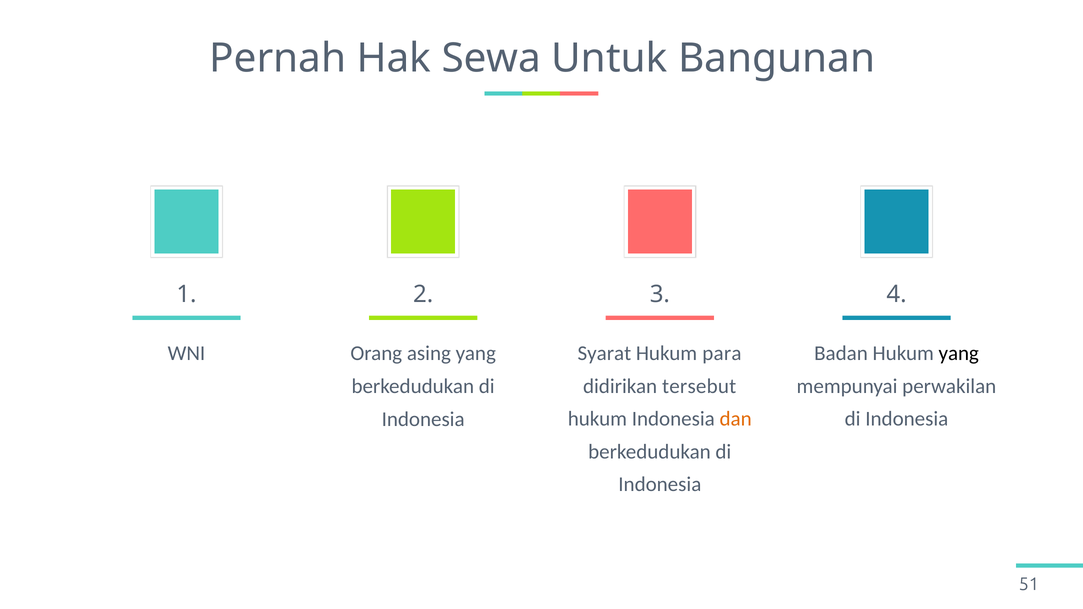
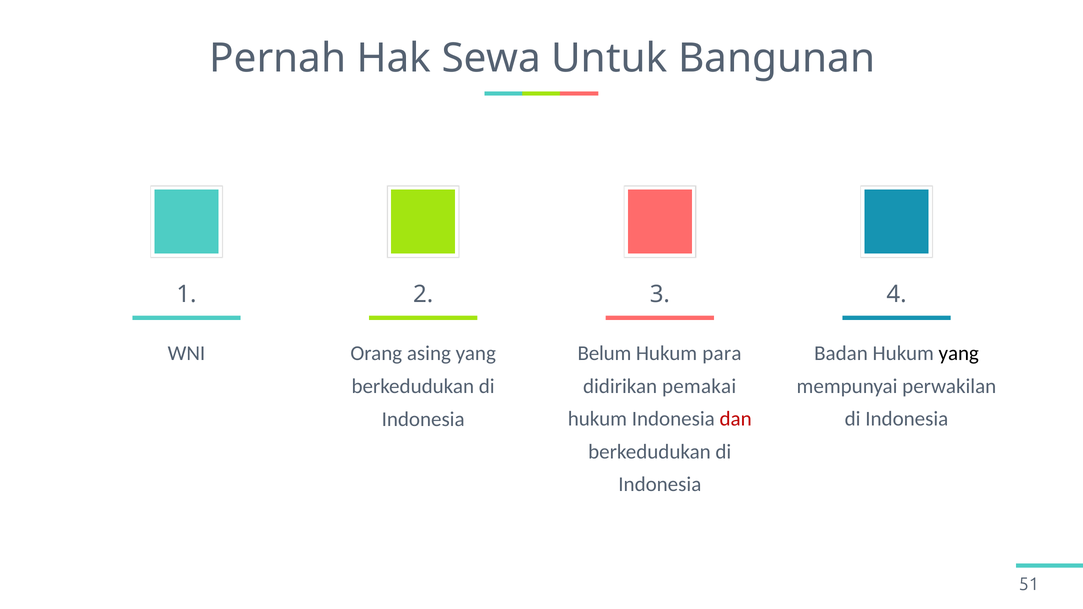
Syarat: Syarat -> Belum
tersebut: tersebut -> pemakai
dan colour: orange -> red
